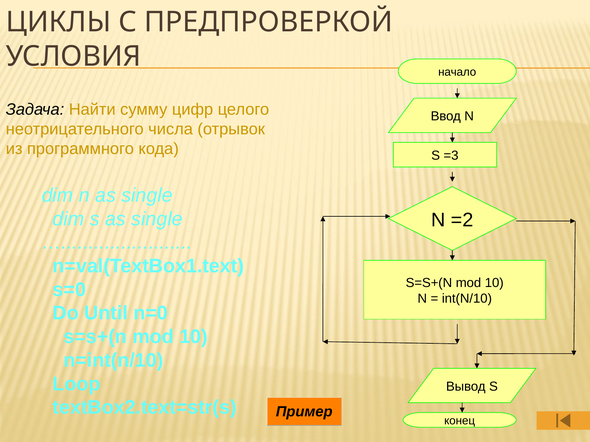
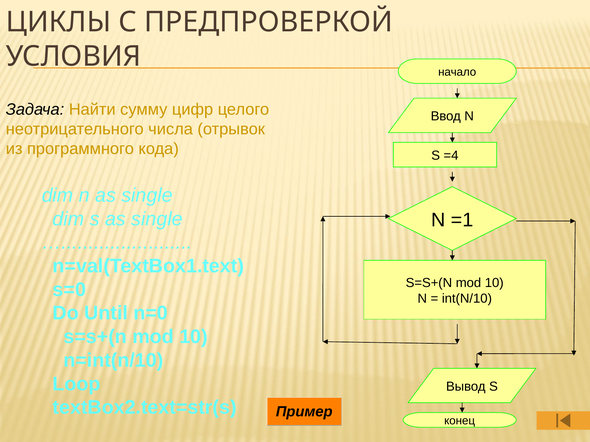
=3: =3 -> =4
=2: =2 -> =1
